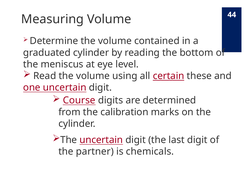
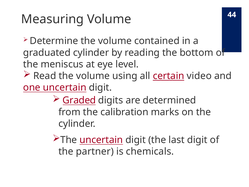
these: these -> video
Course: Course -> Graded
